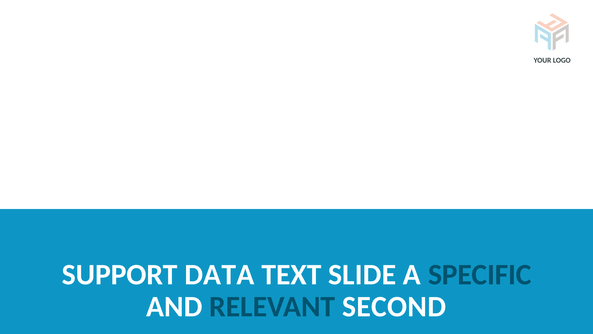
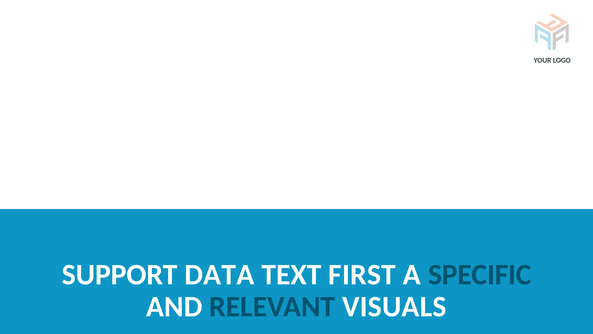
SLIDE: SLIDE -> FIRST
SECOND: SECOND -> VISUALS
